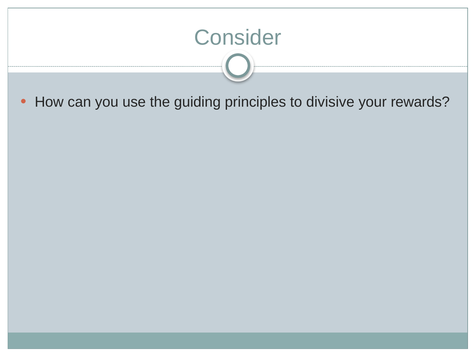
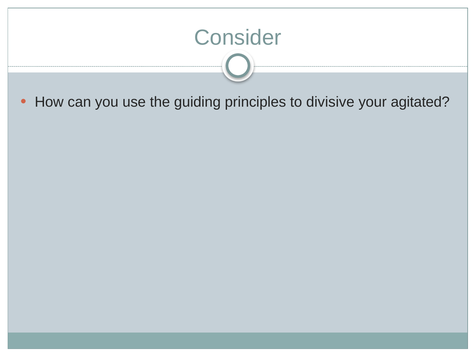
rewards: rewards -> agitated
